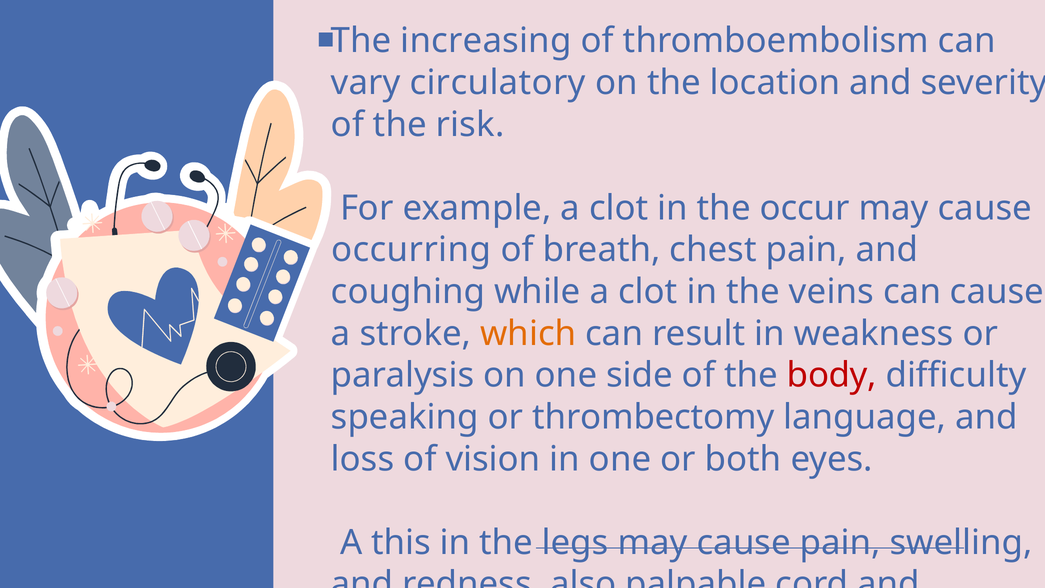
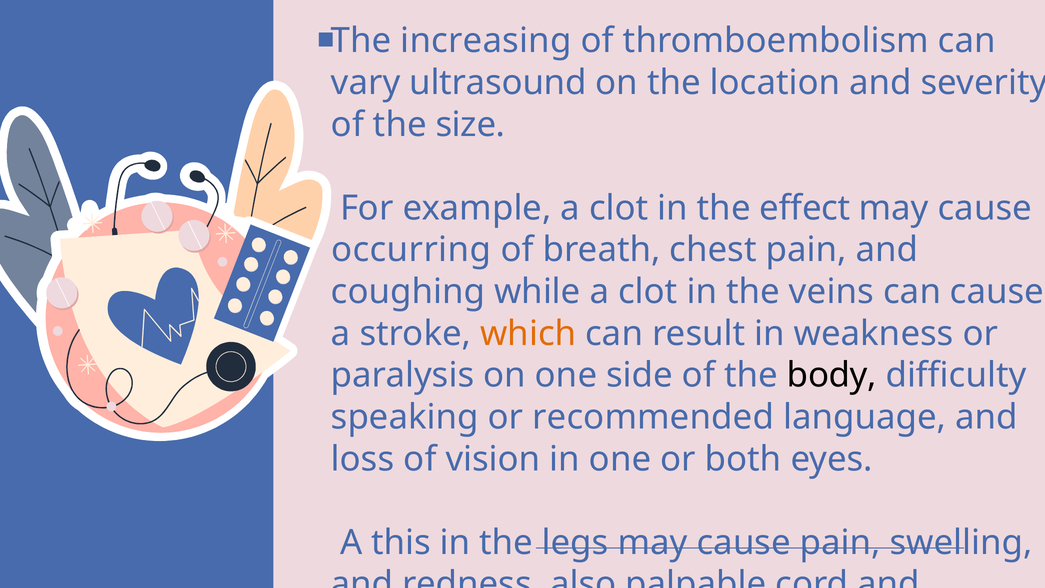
circulatory: circulatory -> ultrasound
risk: risk -> size
occur: occur -> effect
body colour: red -> black
thrombectomy: thrombectomy -> recommended
